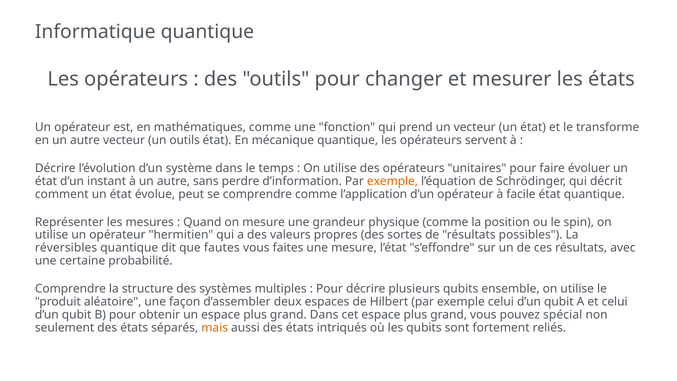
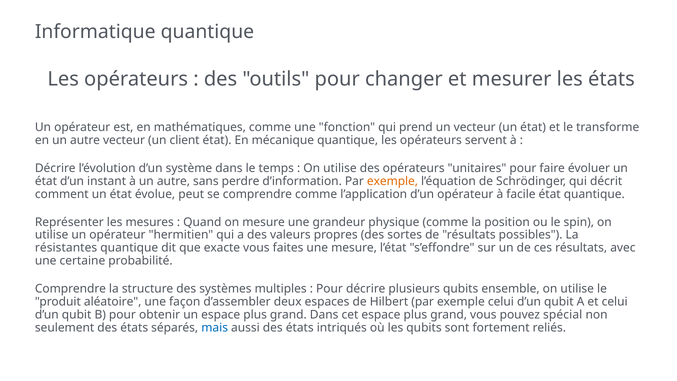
un outils: outils -> client
réversibles: réversibles -> résistantes
fautes: fautes -> exacte
mais colour: orange -> blue
